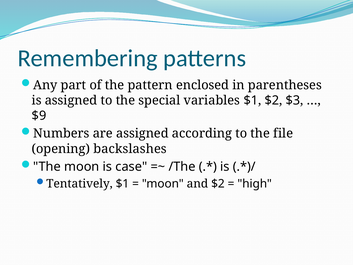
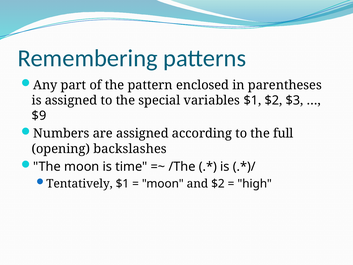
file: file -> full
case: case -> time
